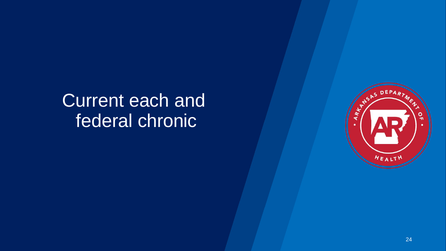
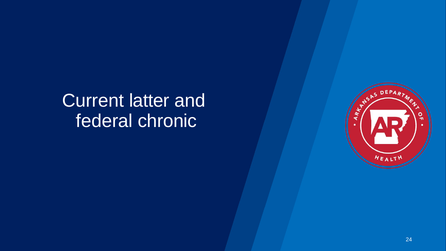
each: each -> latter
